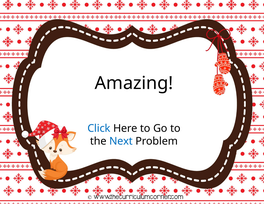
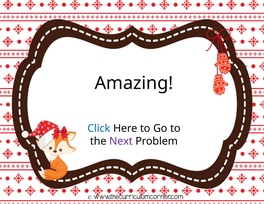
Next colour: blue -> purple
